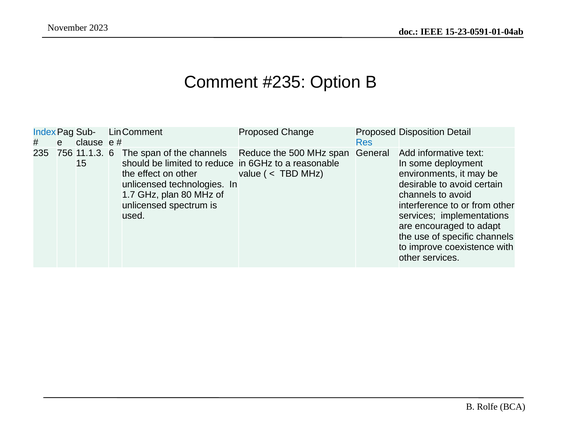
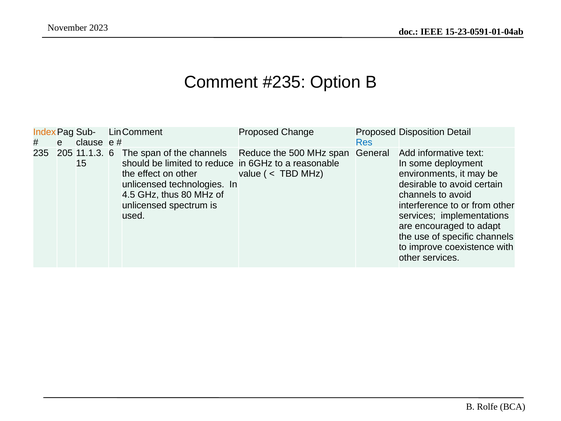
Index colour: blue -> orange
756: 756 -> 205
1.7: 1.7 -> 4.5
plan: plan -> thus
